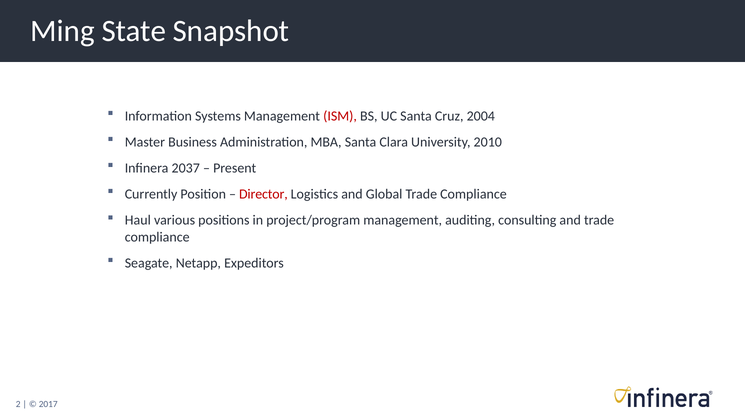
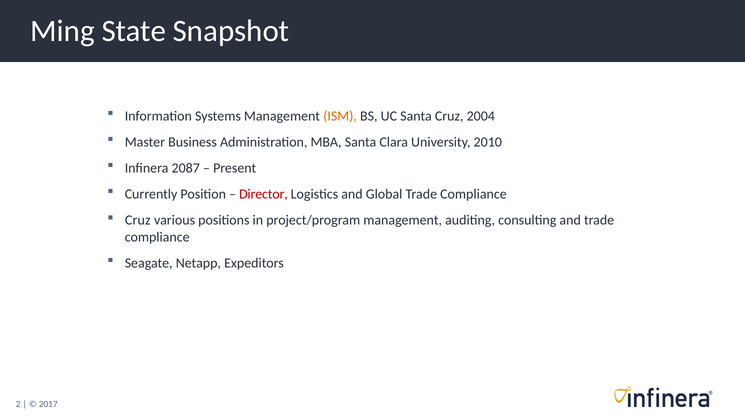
ISM colour: red -> orange
2037: 2037 -> 2087
Haul at (138, 220): Haul -> Cruz
